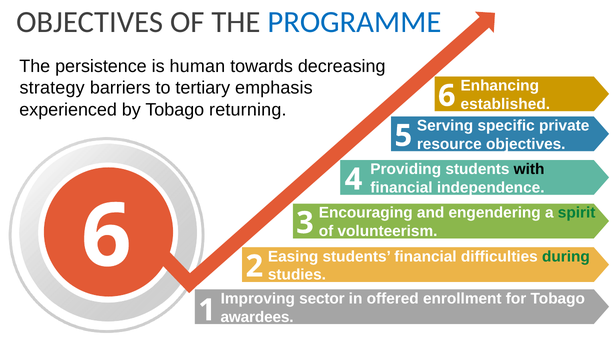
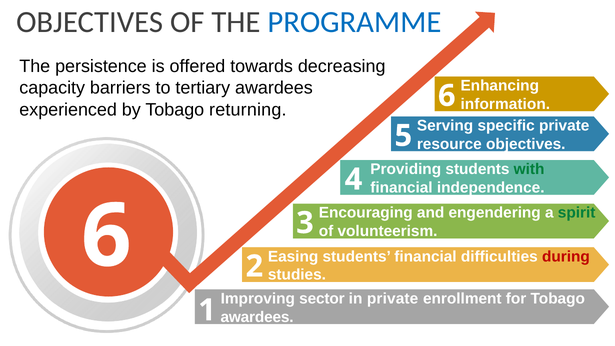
human: human -> offered
strategy: strategy -> capacity
tertiary emphasis: emphasis -> awardees
established: established -> information
with colour: black -> green
during colour: green -> red
in offered: offered -> private
